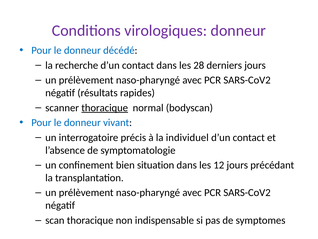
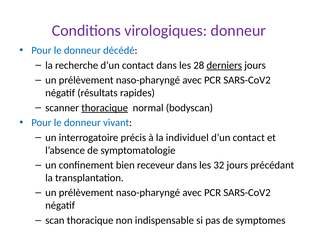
derniers underline: none -> present
situation: situation -> receveur
12: 12 -> 32
